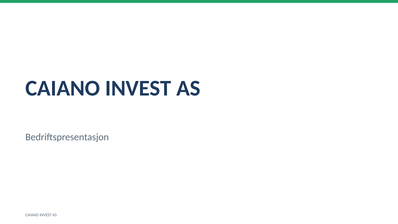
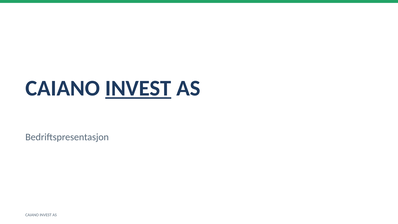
INVEST at (138, 88) underline: none -> present
